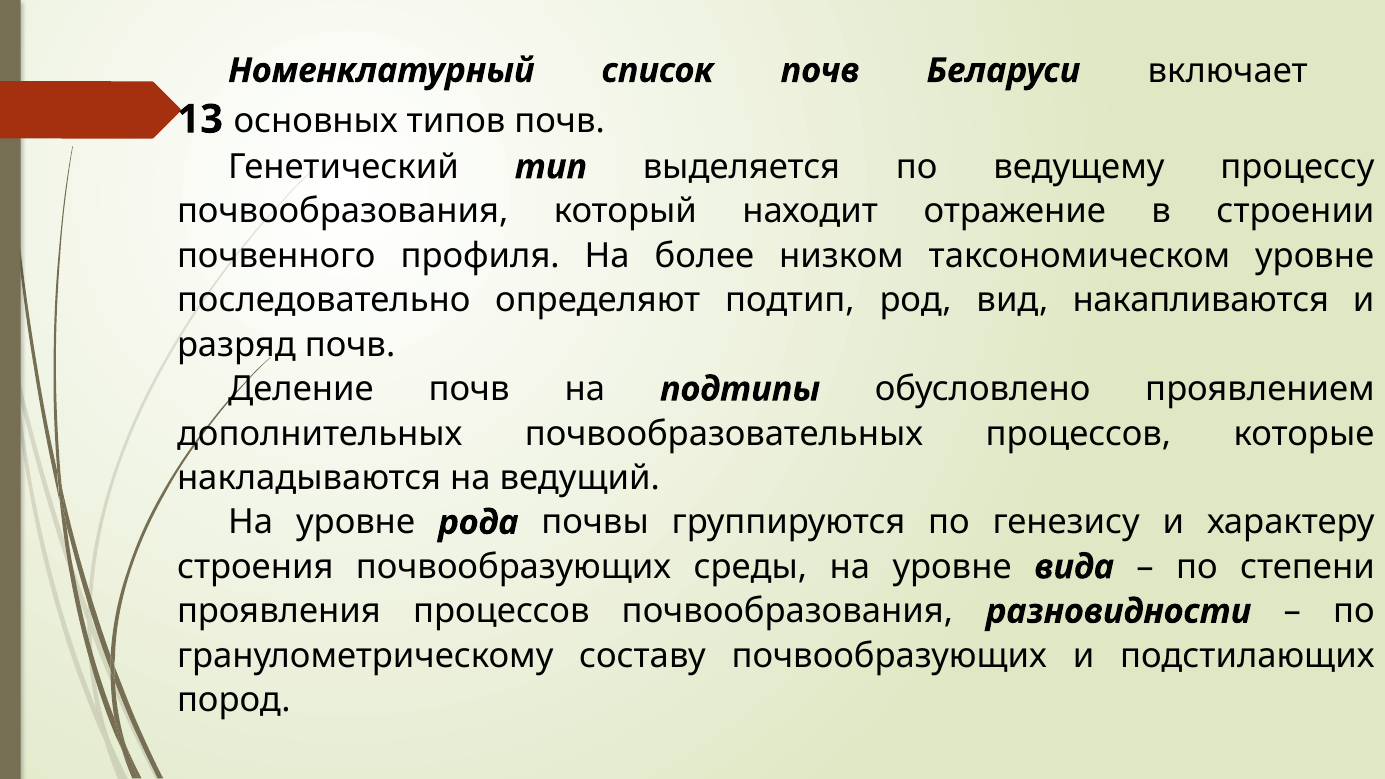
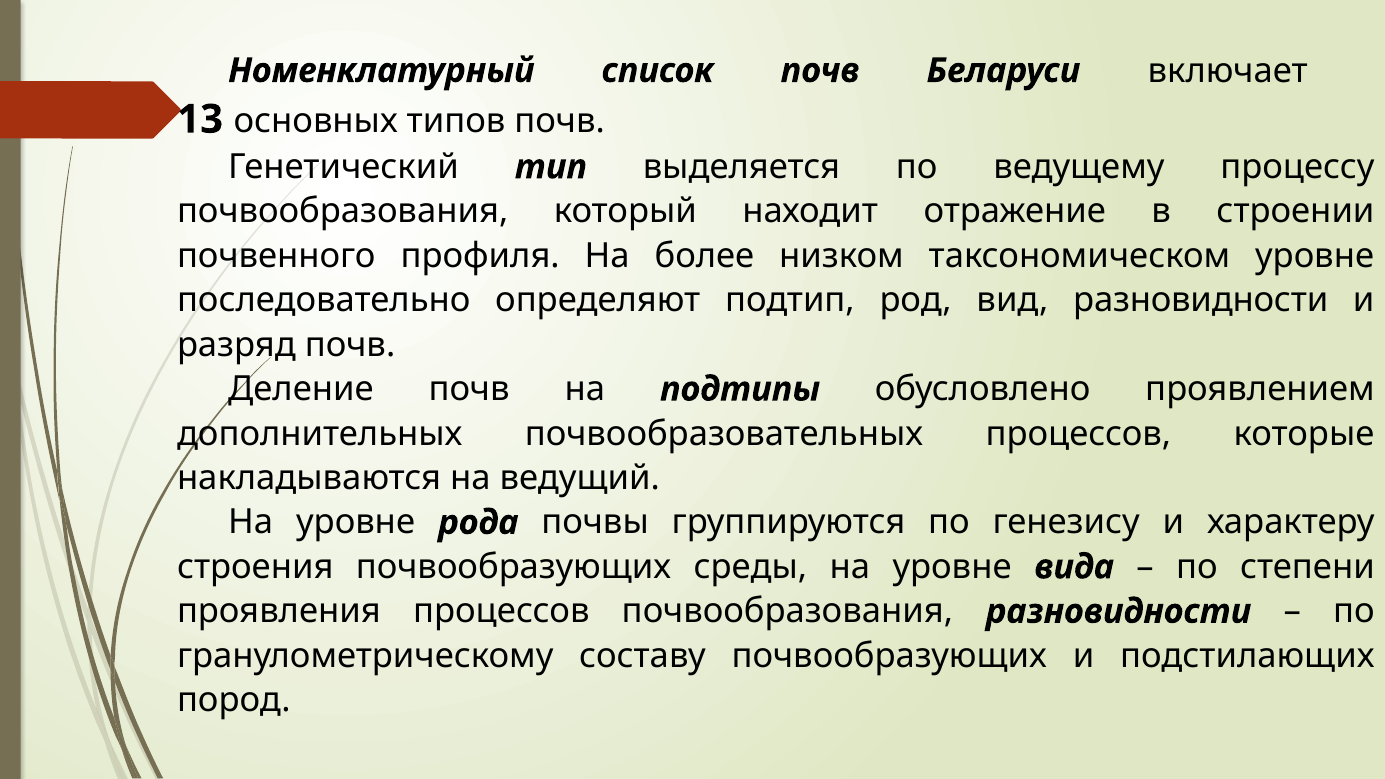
вид накапливаются: накапливаются -> разновидности
